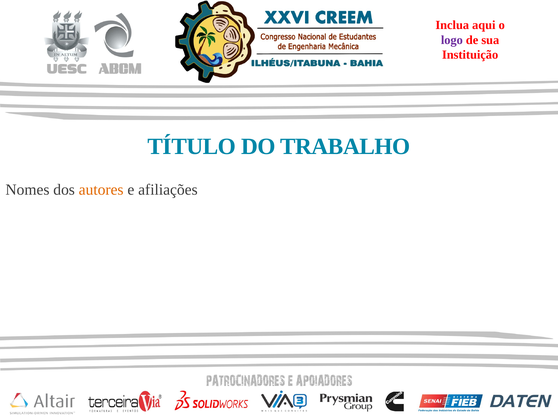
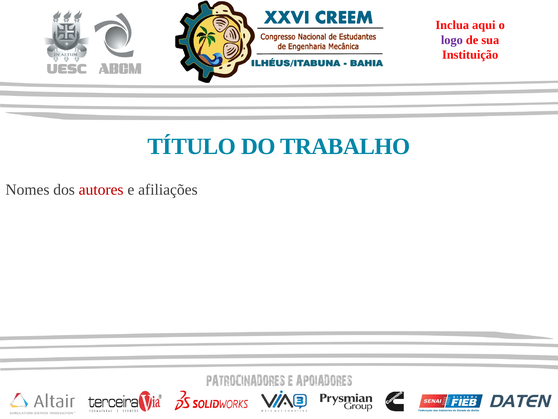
autores colour: orange -> red
